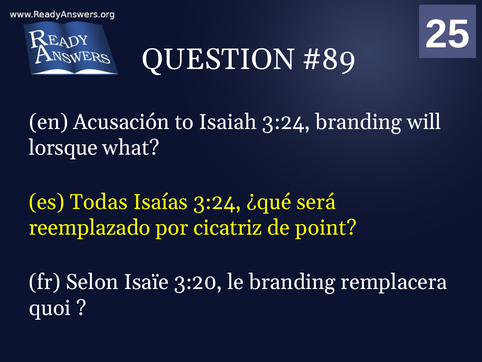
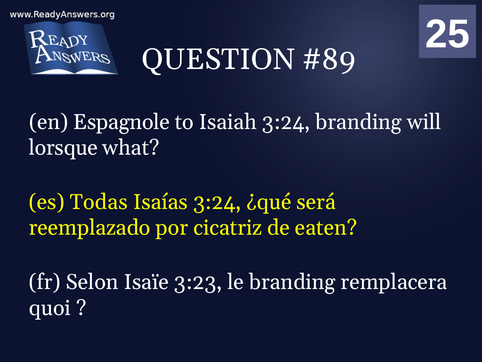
Acusación: Acusación -> Espagnole
point: point -> eaten
3:20: 3:20 -> 3:23
